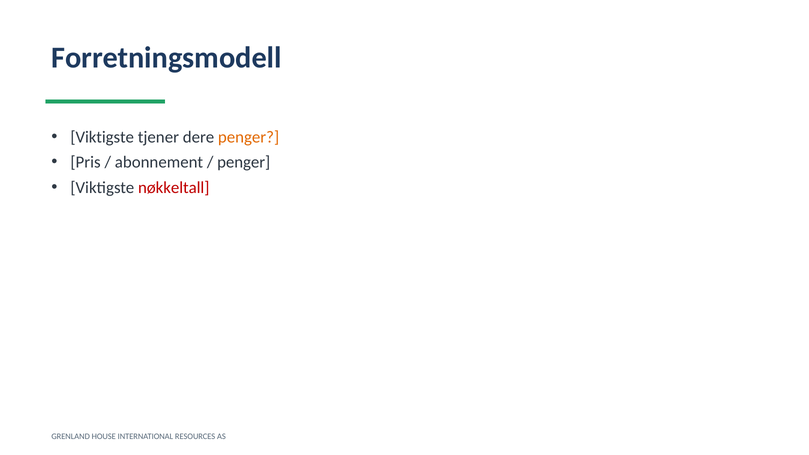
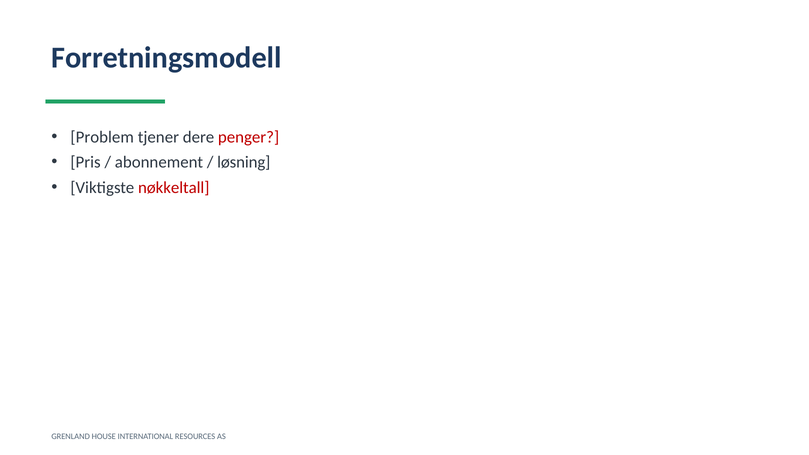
Viktigste at (102, 137): Viktigste -> Problem
penger at (249, 137) colour: orange -> red
penger at (244, 162): penger -> løsning
